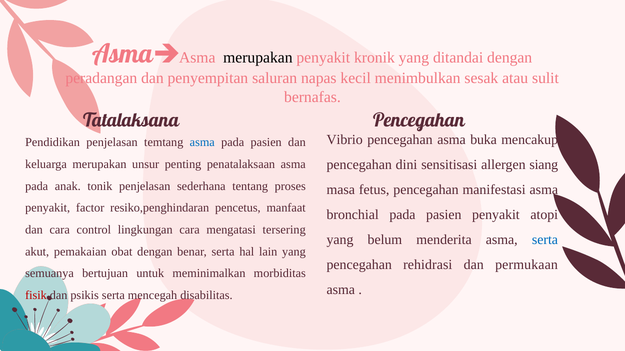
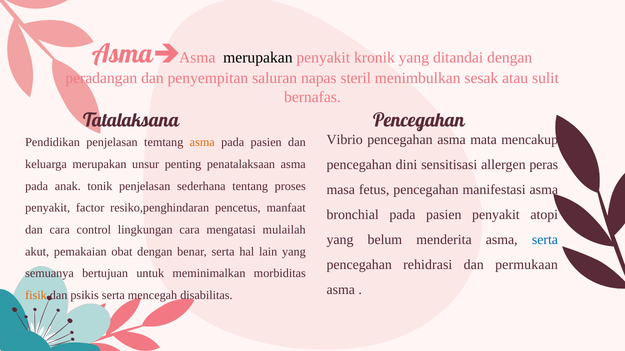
kecil: kecil -> steril
buka: buka -> mata
asma at (202, 143) colour: blue -> orange
siang: siang -> peras
tersering: tersering -> mulailah
fisik colour: red -> orange
